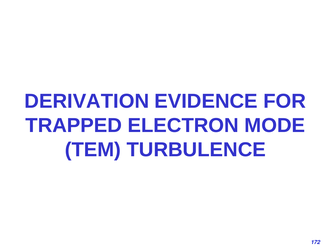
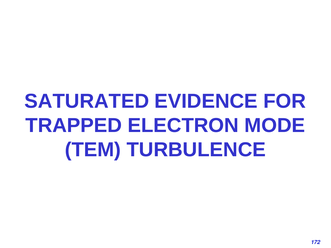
DERIVATION: DERIVATION -> SATURATED
